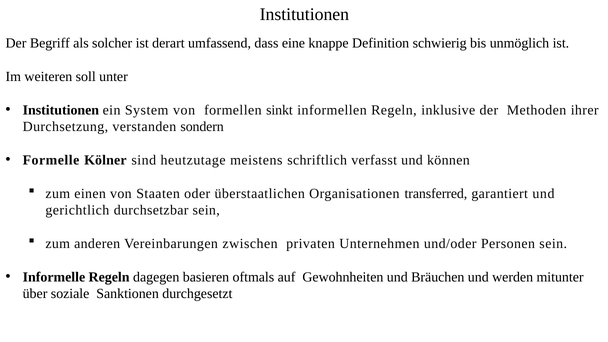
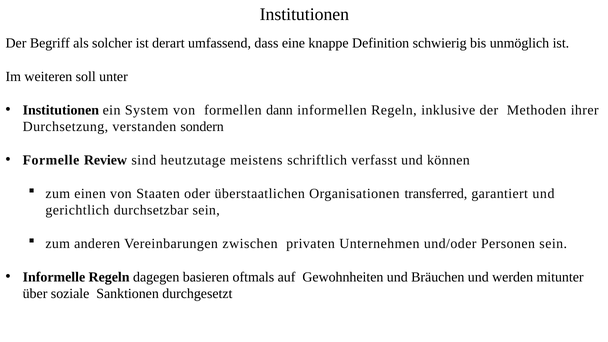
sinkt: sinkt -> dann
Kölner: Kölner -> Review
